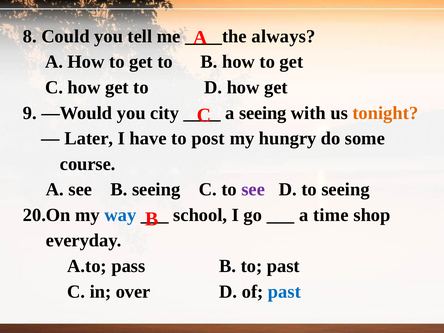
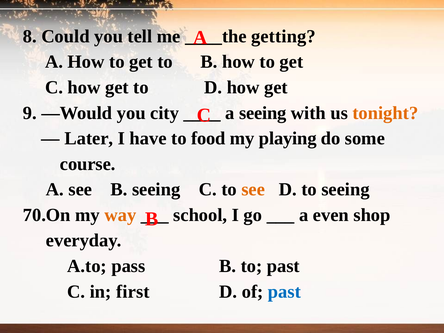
always: always -> getting
post: post -> food
hungry: hungry -> playing
see at (253, 190) colour: purple -> orange
20.On: 20.On -> 70.On
way colour: blue -> orange
time: time -> even
over: over -> first
